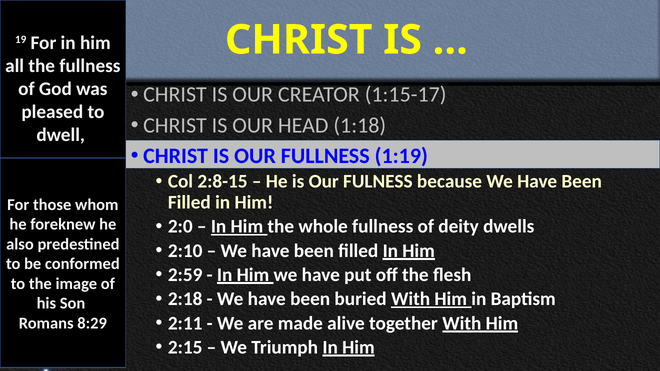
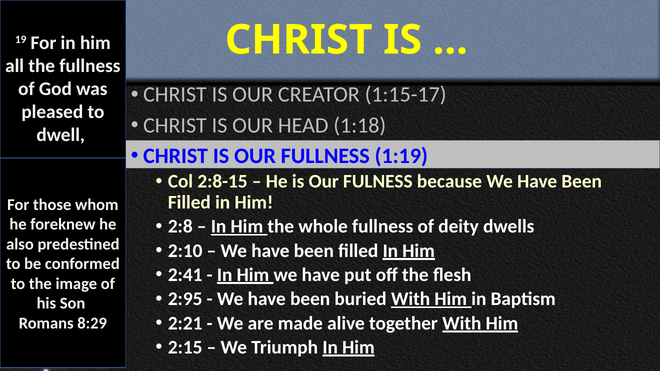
2:0: 2:0 -> 2:8
2:59: 2:59 -> 2:41
2:18: 2:18 -> 2:95
2:11: 2:11 -> 2:21
